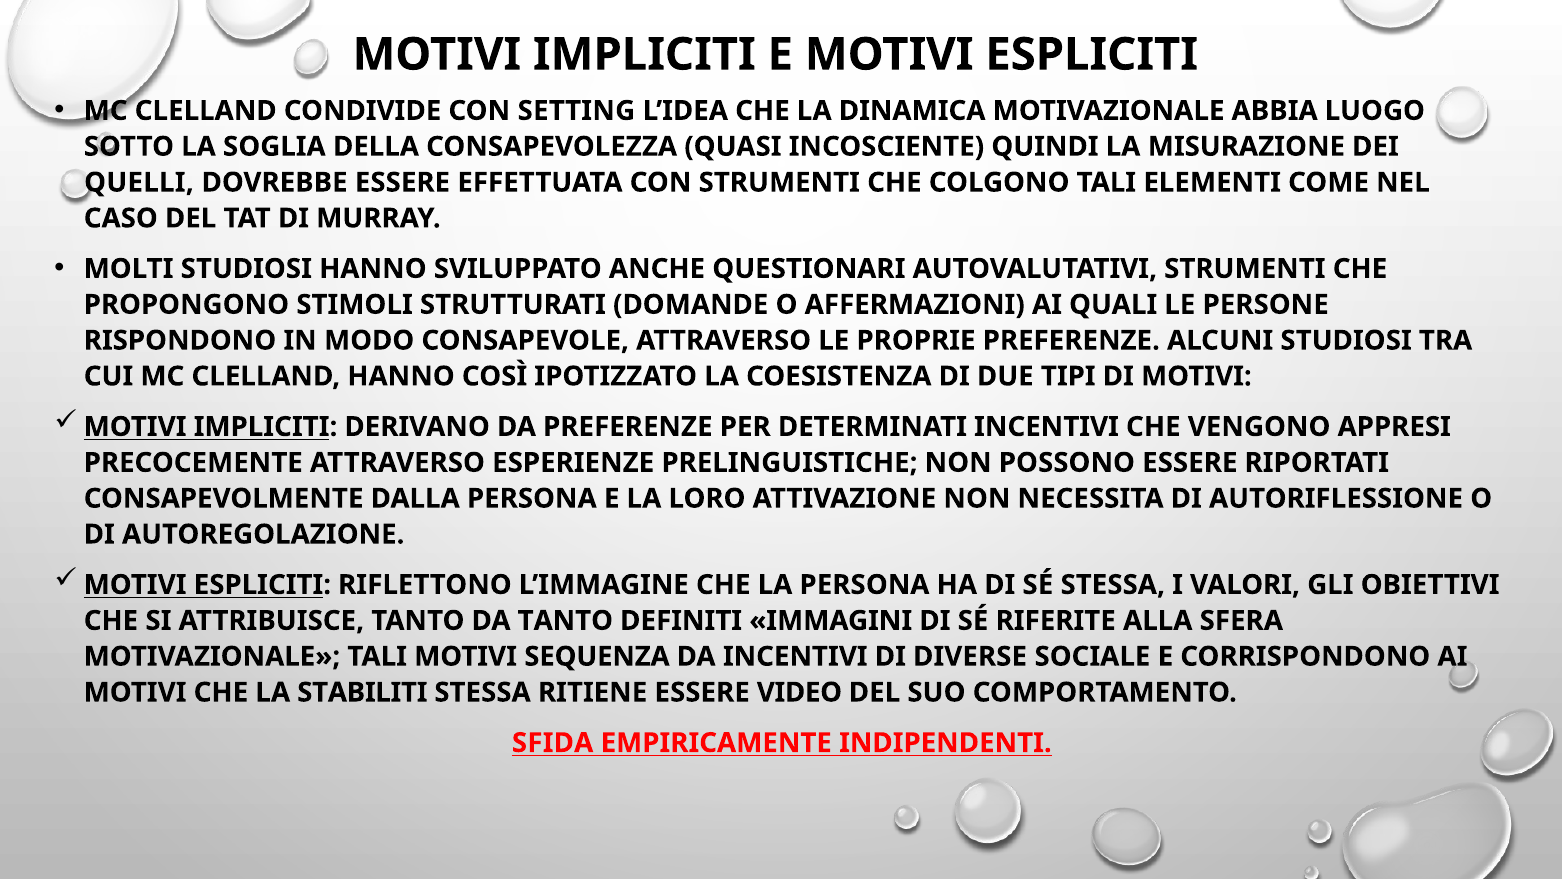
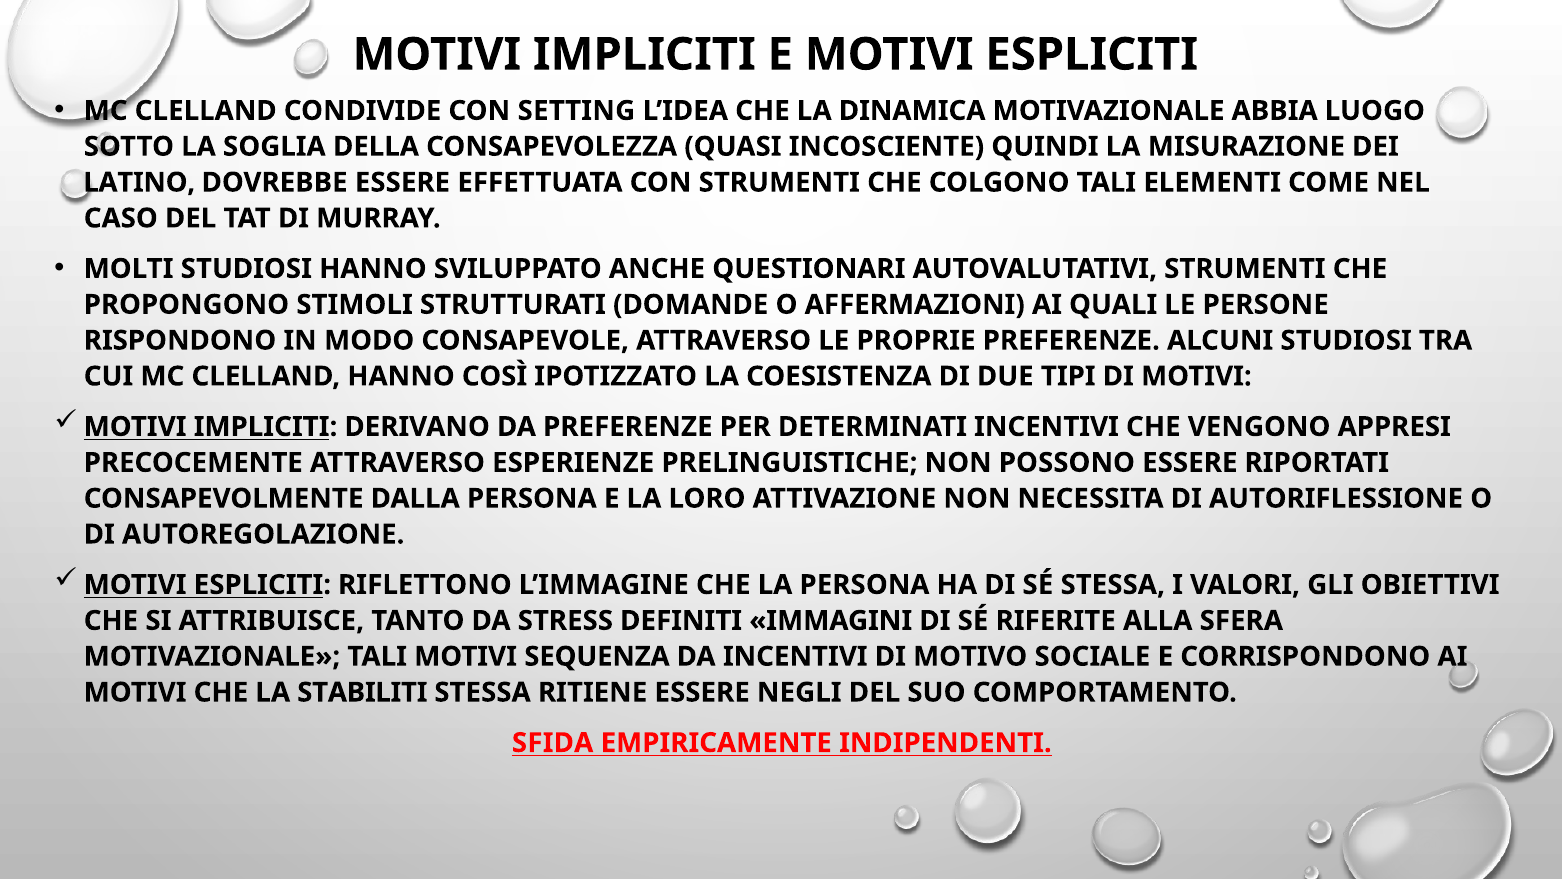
QUELLI: QUELLI -> LATINO
DA TANTO: TANTO -> STRESS
DIVERSE: DIVERSE -> MOTIVO
VIDEO: VIDEO -> NEGLI
